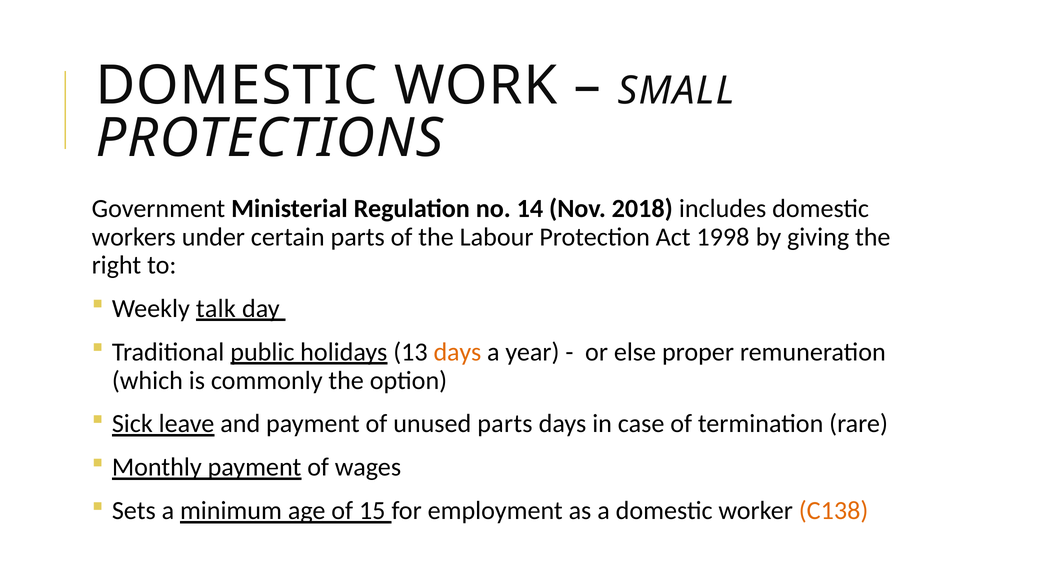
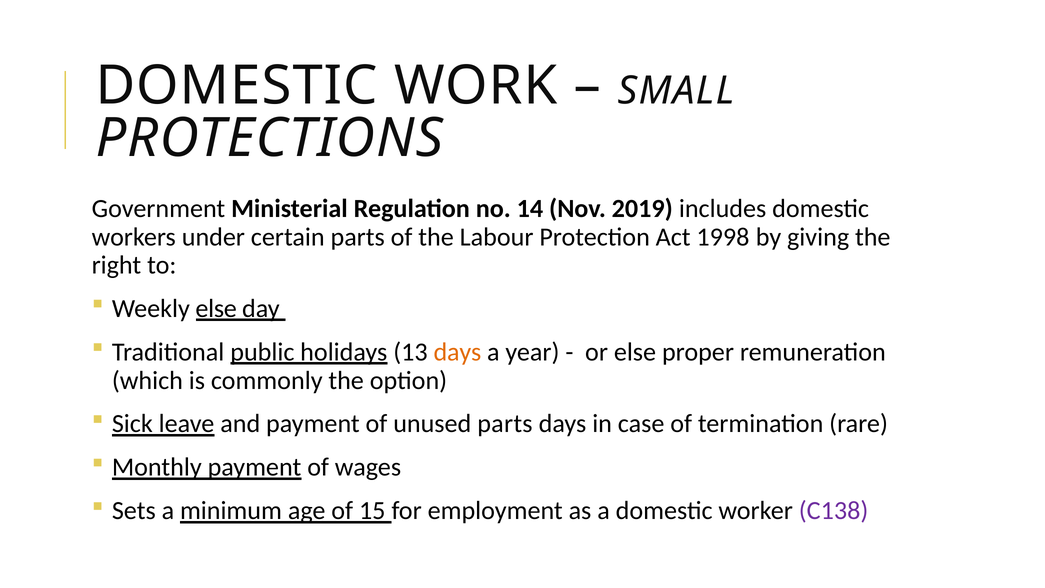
2018: 2018 -> 2019
Weekly talk: talk -> else
C138 colour: orange -> purple
